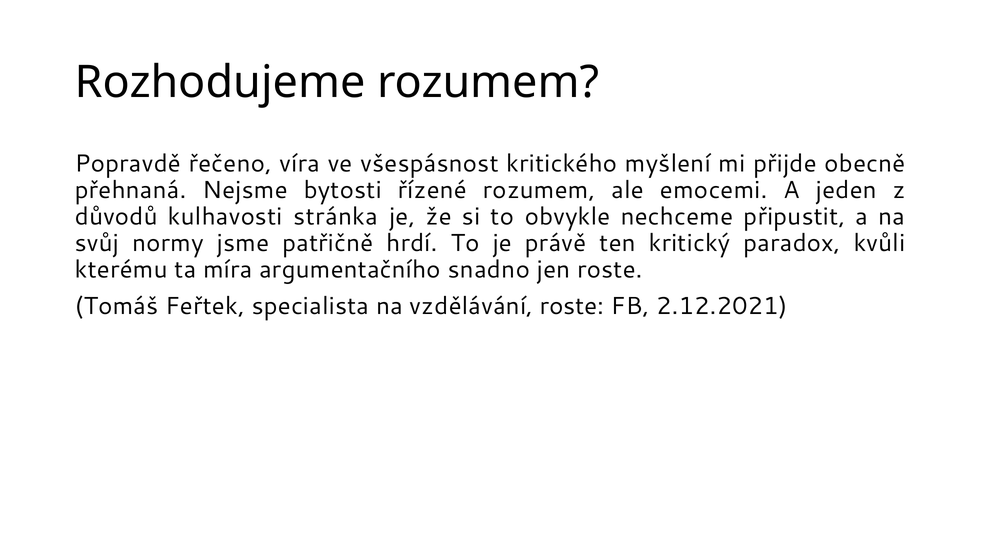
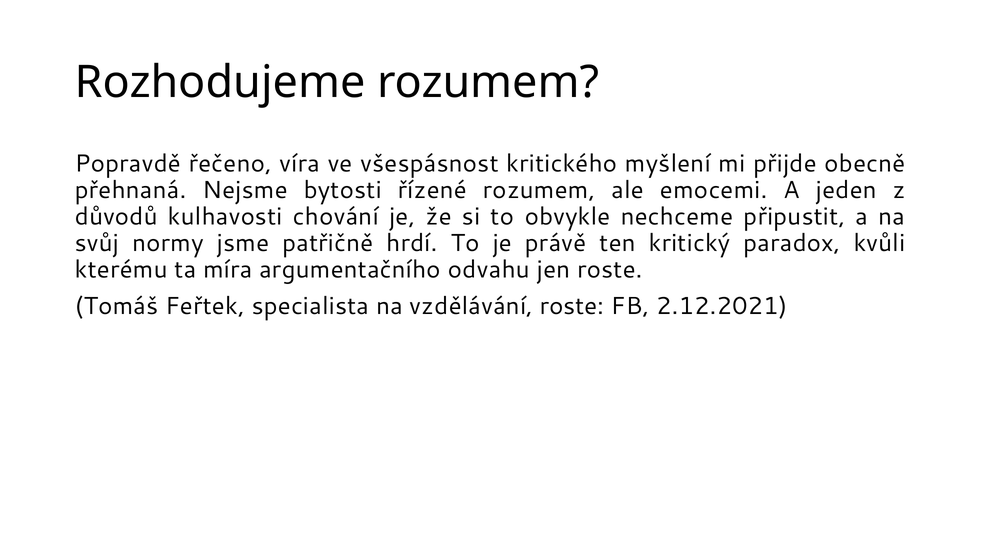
stránka: stránka -> chování
snadno: snadno -> odvahu
